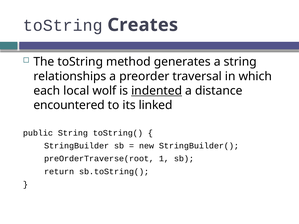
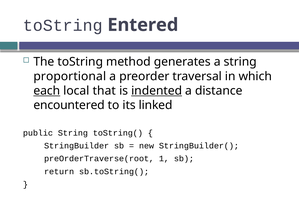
Creates: Creates -> Entered
relationships: relationships -> proportional
each underline: none -> present
wolf: wolf -> that
